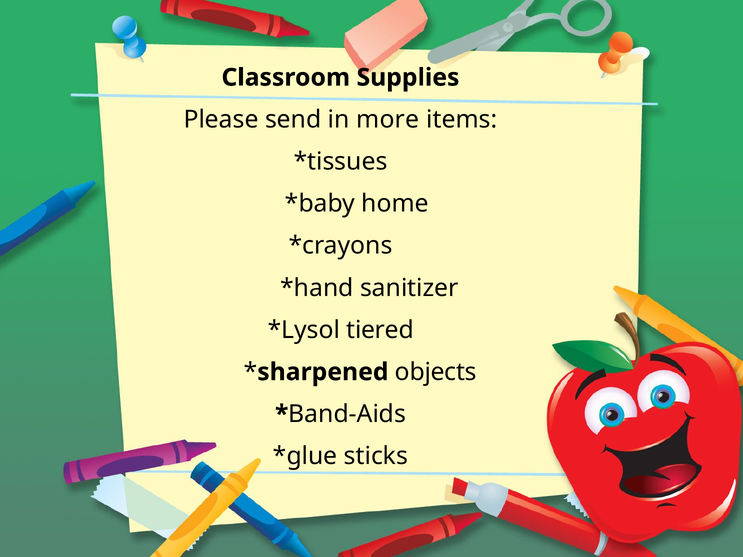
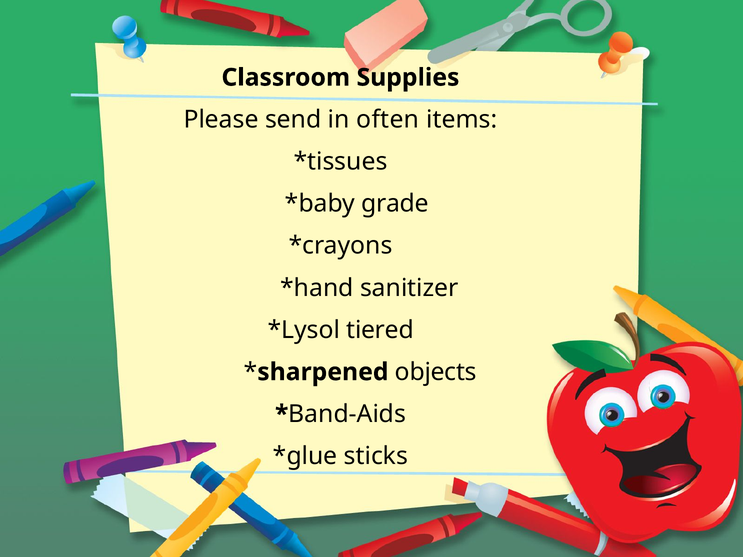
more: more -> often
home: home -> grade
